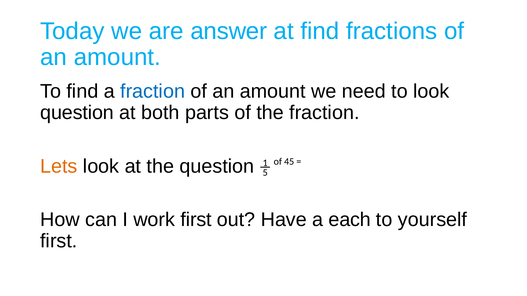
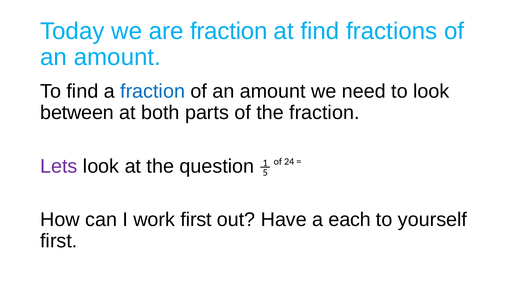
are answer: answer -> fraction
question at (77, 113): question -> between
Lets colour: orange -> purple
45: 45 -> 24
